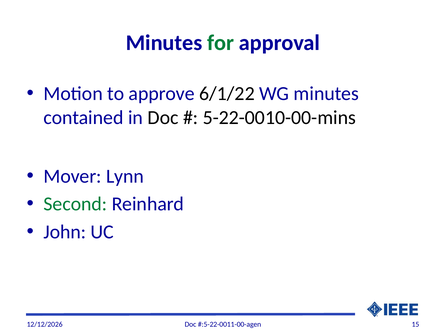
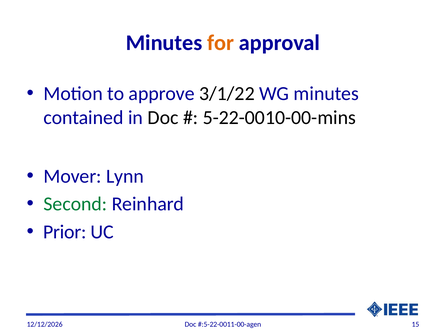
for colour: green -> orange
6/1/22: 6/1/22 -> 3/1/22
John: John -> Prior
